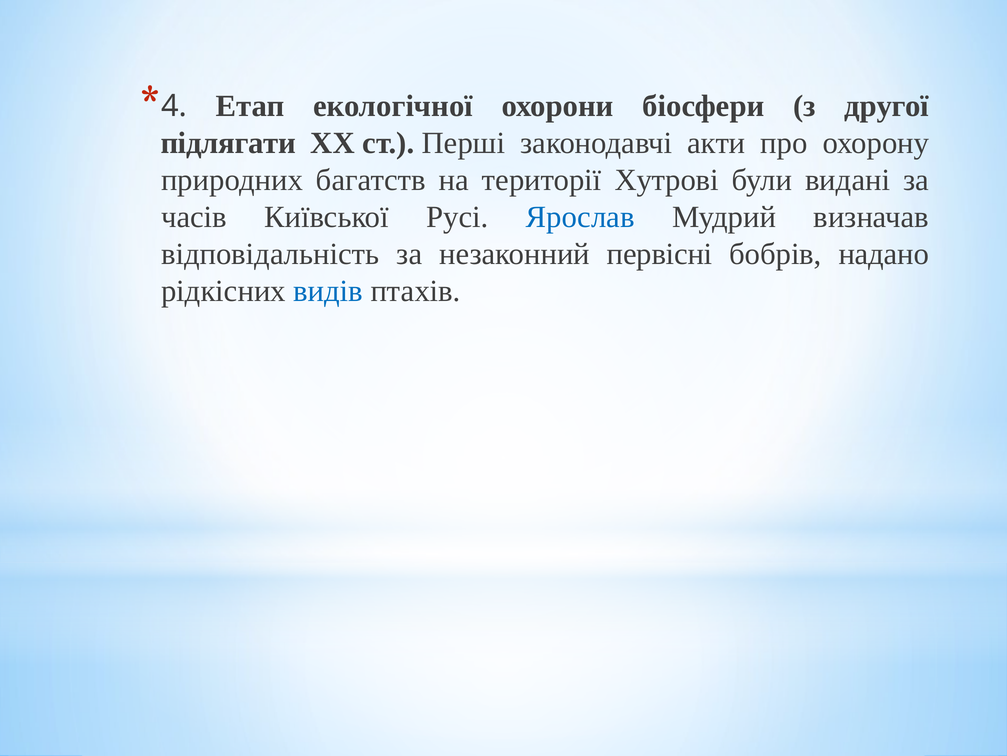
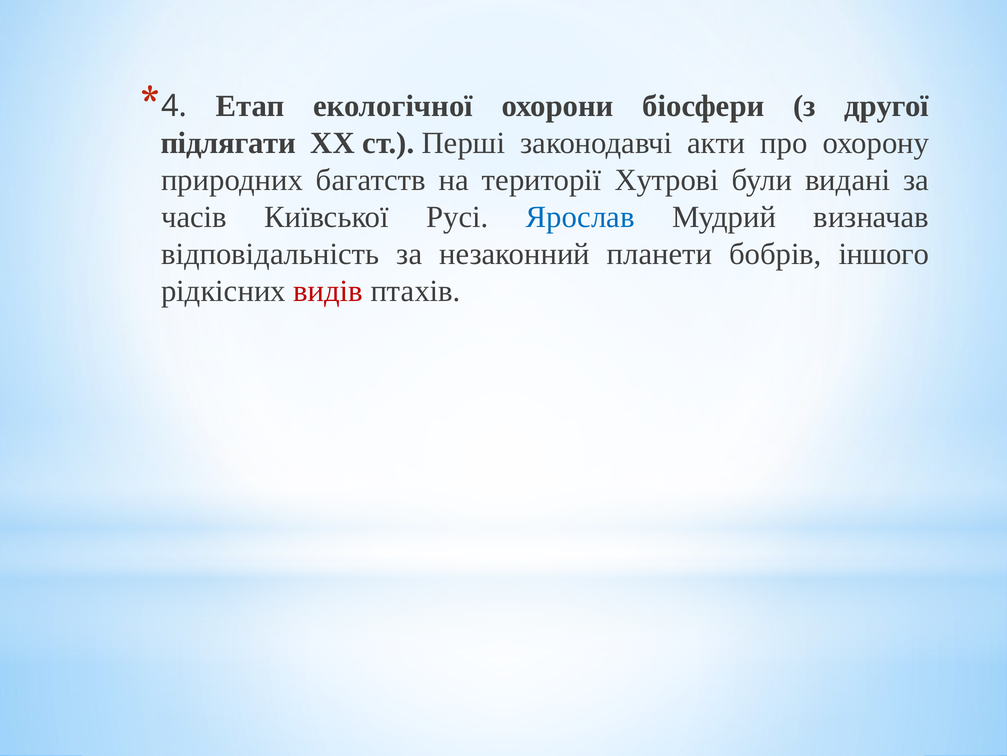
первісні: первісні -> планети
надано: надано -> іншого
видів colour: blue -> red
